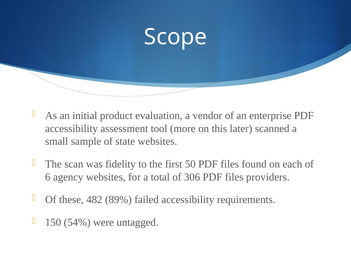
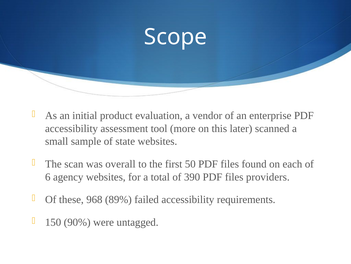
fidelity: fidelity -> overall
306: 306 -> 390
482: 482 -> 968
54%: 54% -> 90%
